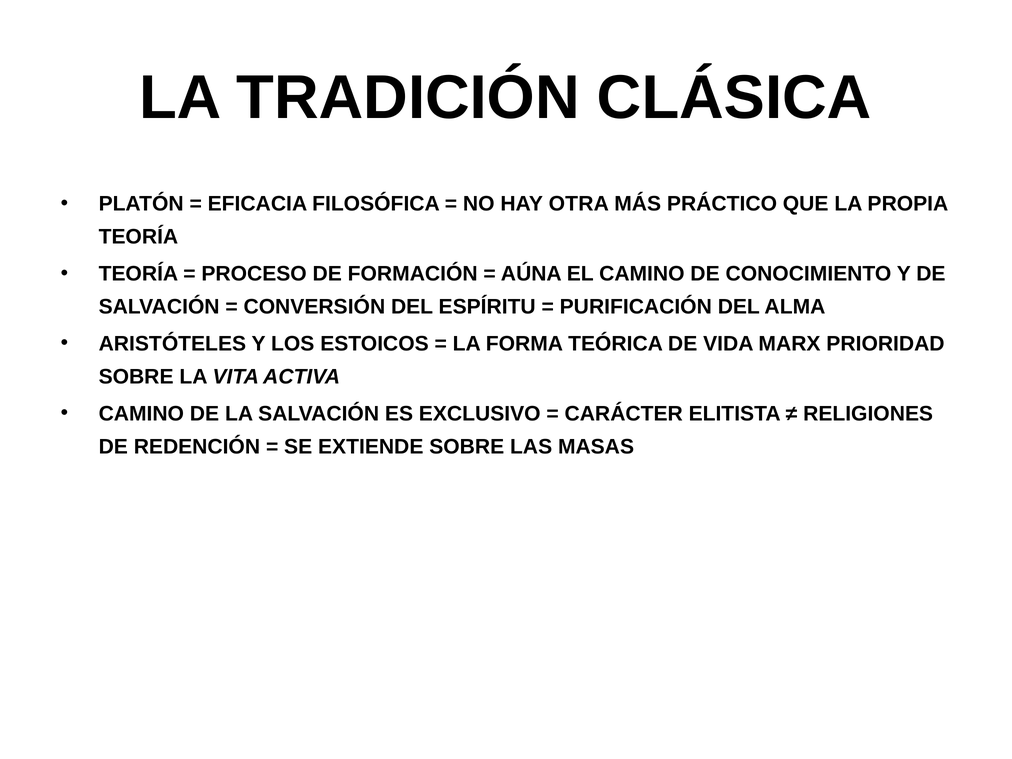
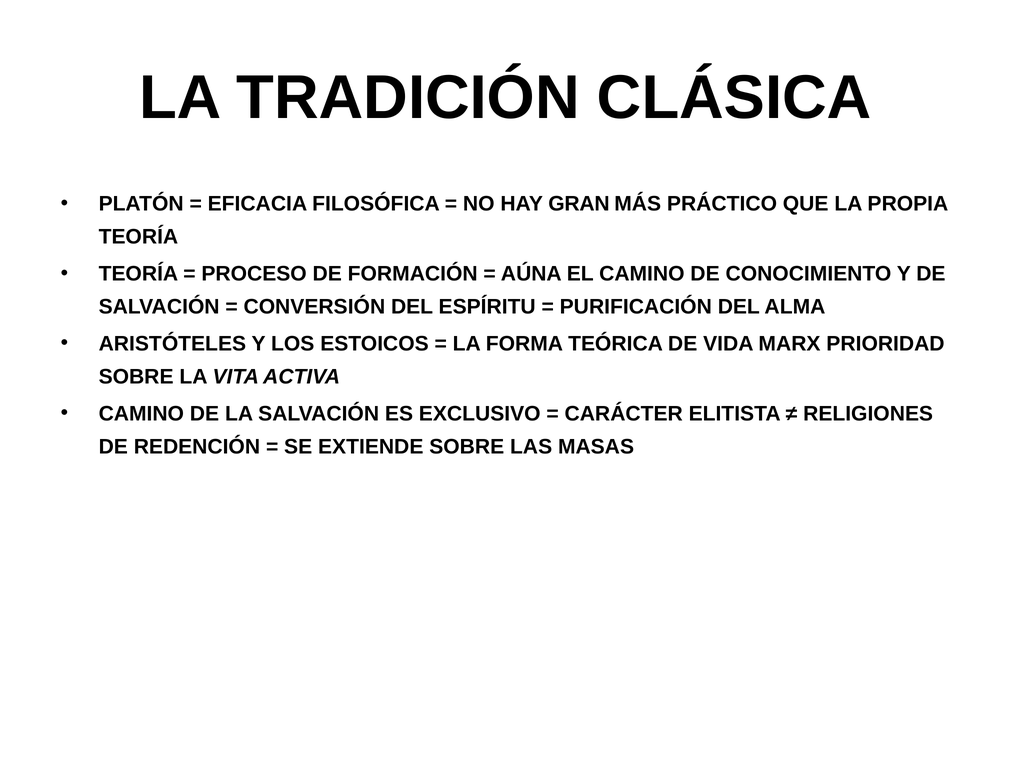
OTRA: OTRA -> GRAN
